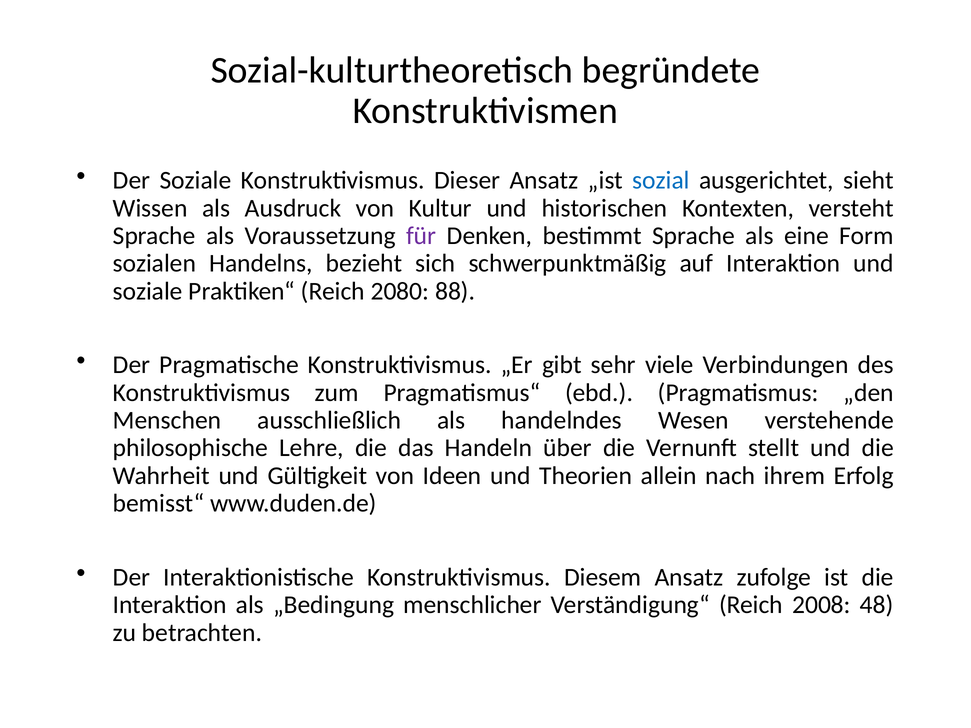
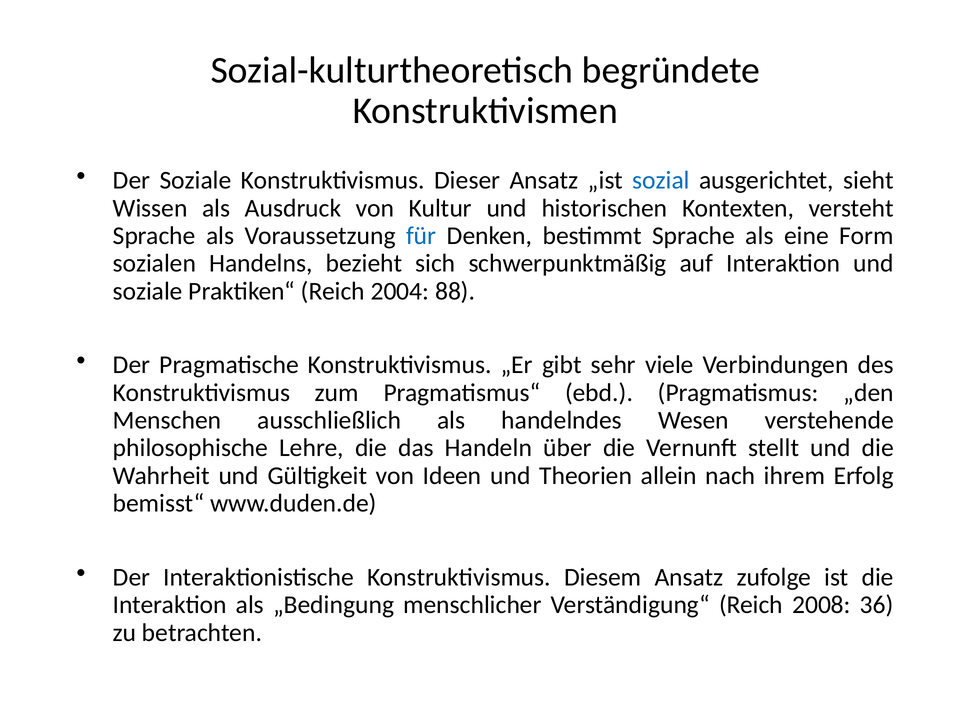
für colour: purple -> blue
2080: 2080 -> 2004
48: 48 -> 36
